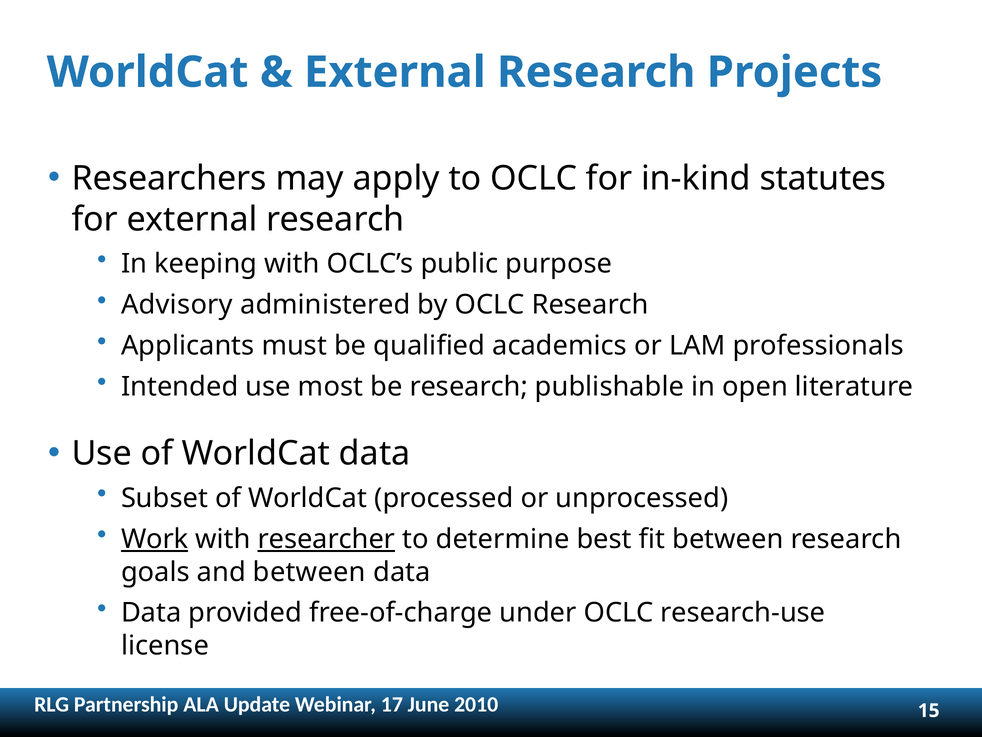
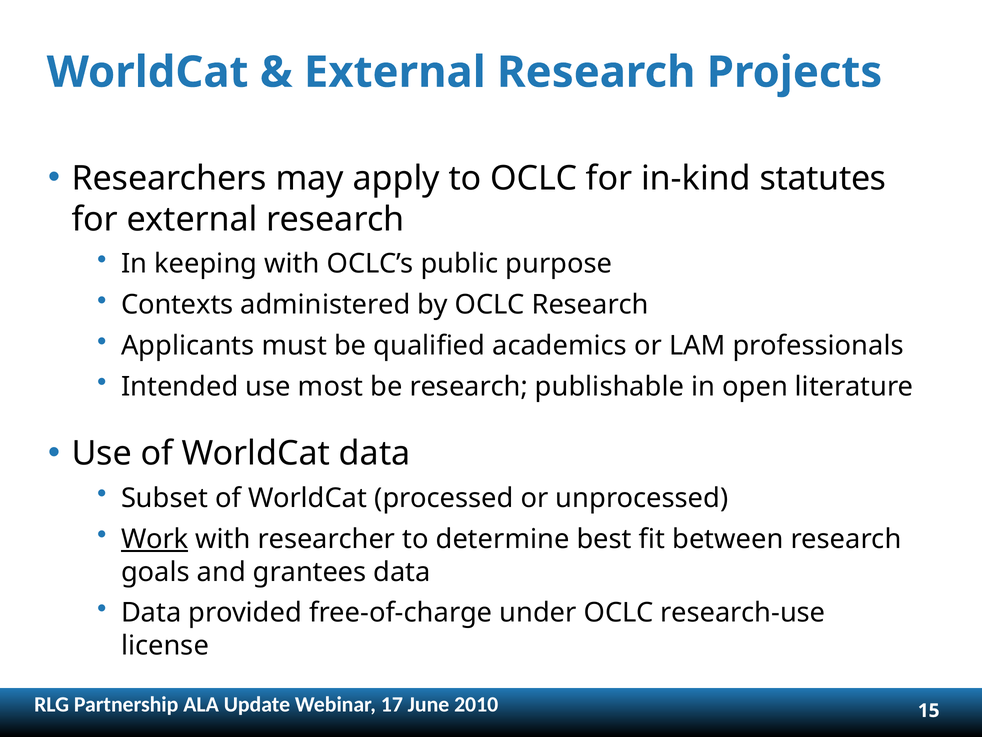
Advisory: Advisory -> Contexts
researcher underline: present -> none
and between: between -> grantees
